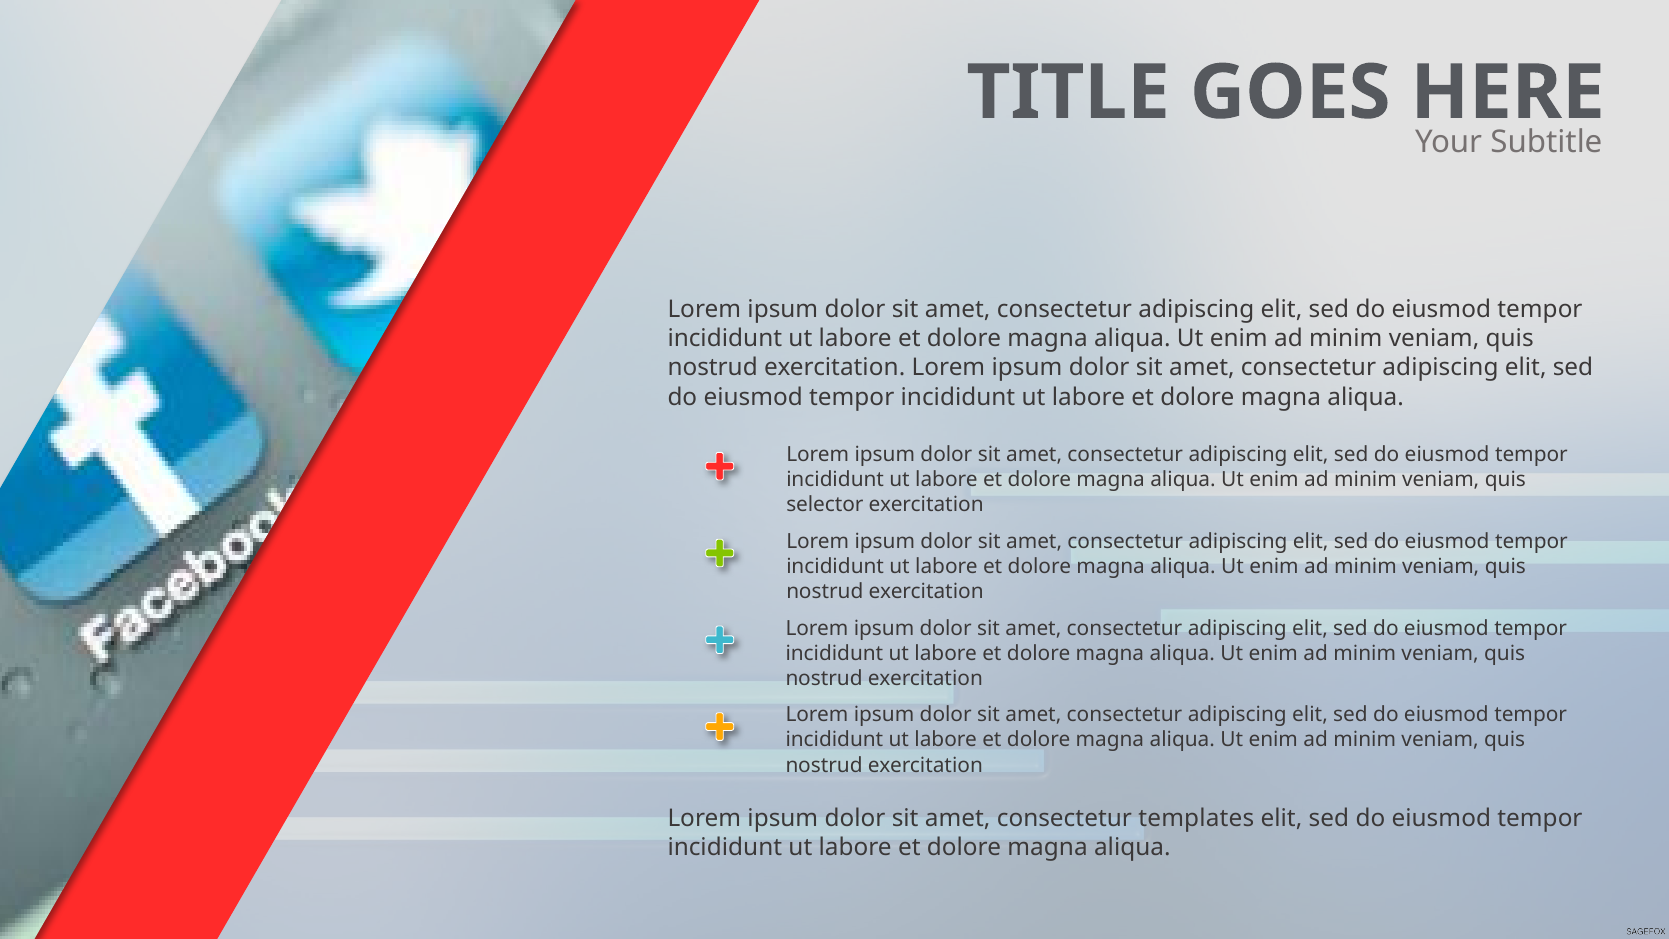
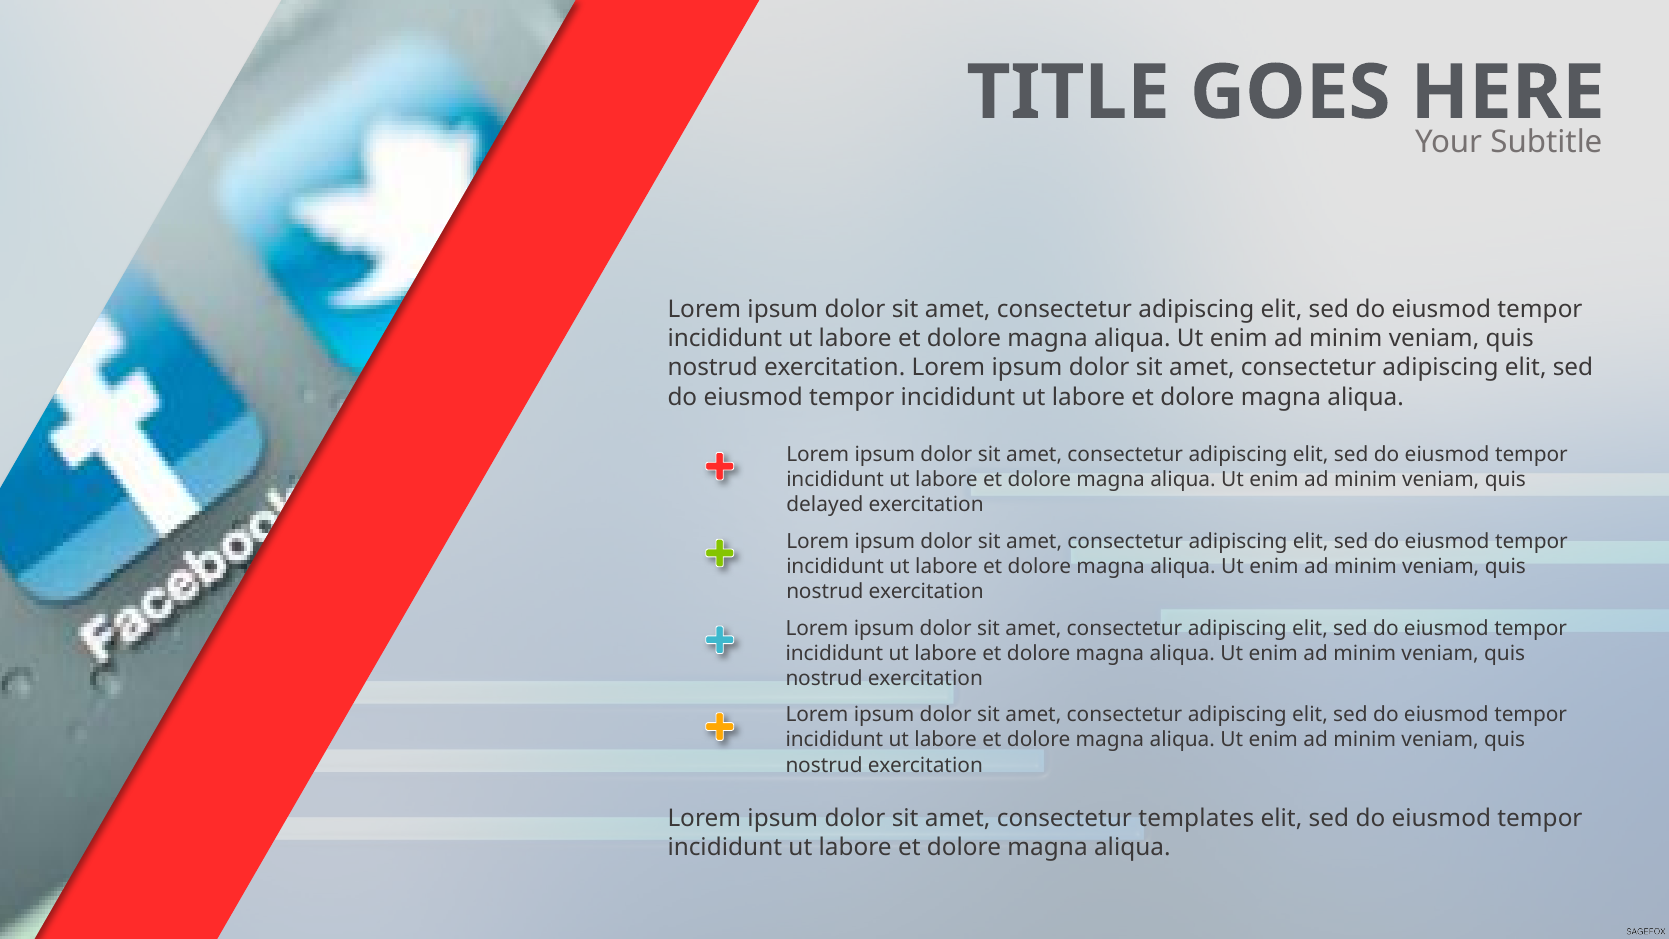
selector: selector -> delayed
